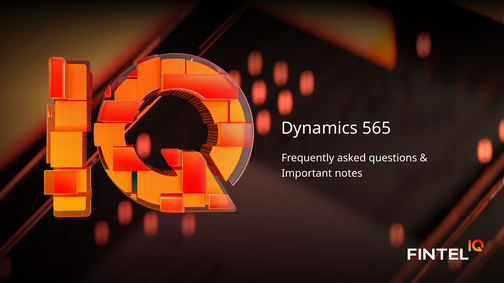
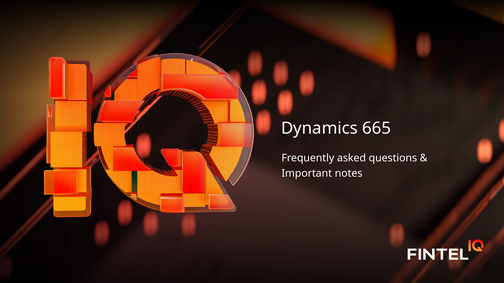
565: 565 -> 665
